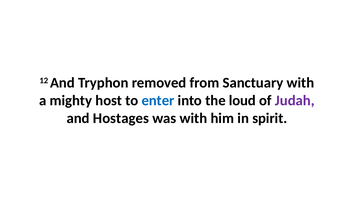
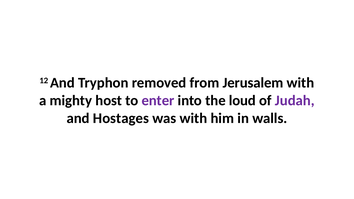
Sanctuary: Sanctuary -> Jerusalem
enter colour: blue -> purple
spirit: spirit -> walls
